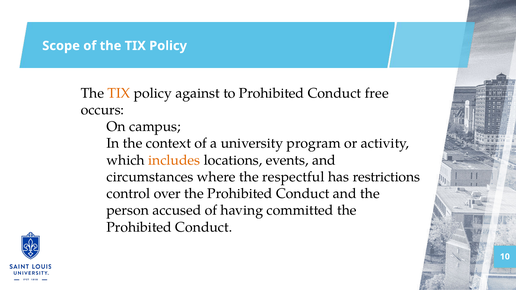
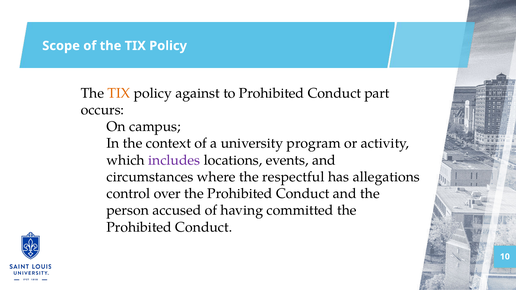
free: free -> part
includes colour: orange -> purple
restrictions: restrictions -> allegations
